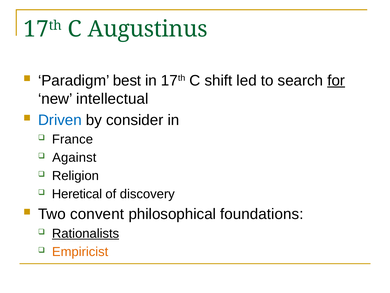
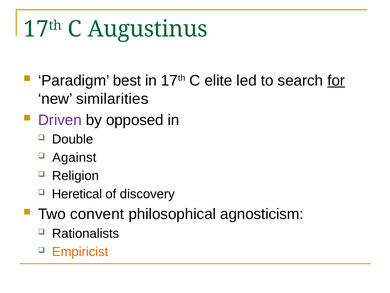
shift: shift -> elite
intellectual: intellectual -> similarities
Driven colour: blue -> purple
consider: consider -> opposed
France: France -> Double
foundations: foundations -> agnosticism
Rationalists underline: present -> none
